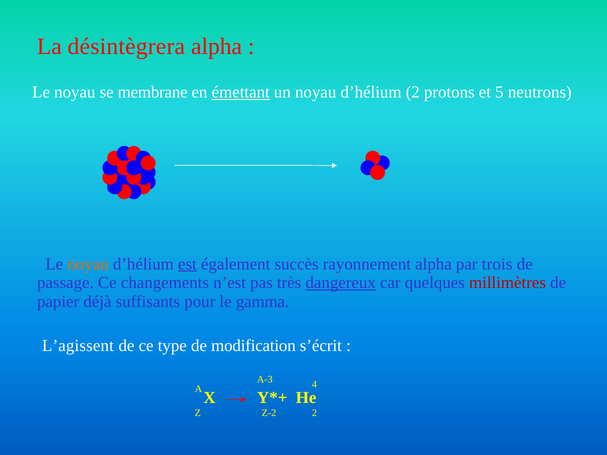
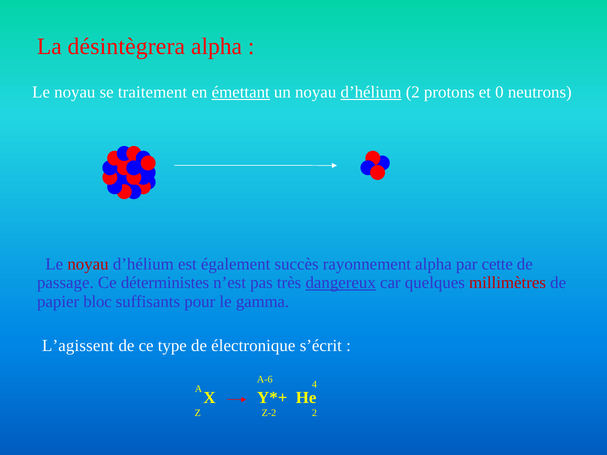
membrane: membrane -> traitement
d’hélium at (371, 92) underline: none -> present
5: 5 -> 0
noyau at (88, 264) colour: orange -> red
est underline: present -> none
trois: trois -> cette
changements: changements -> déterministes
déjà: déjà -> bloc
modification: modification -> électronique
A-3: A-3 -> A-6
